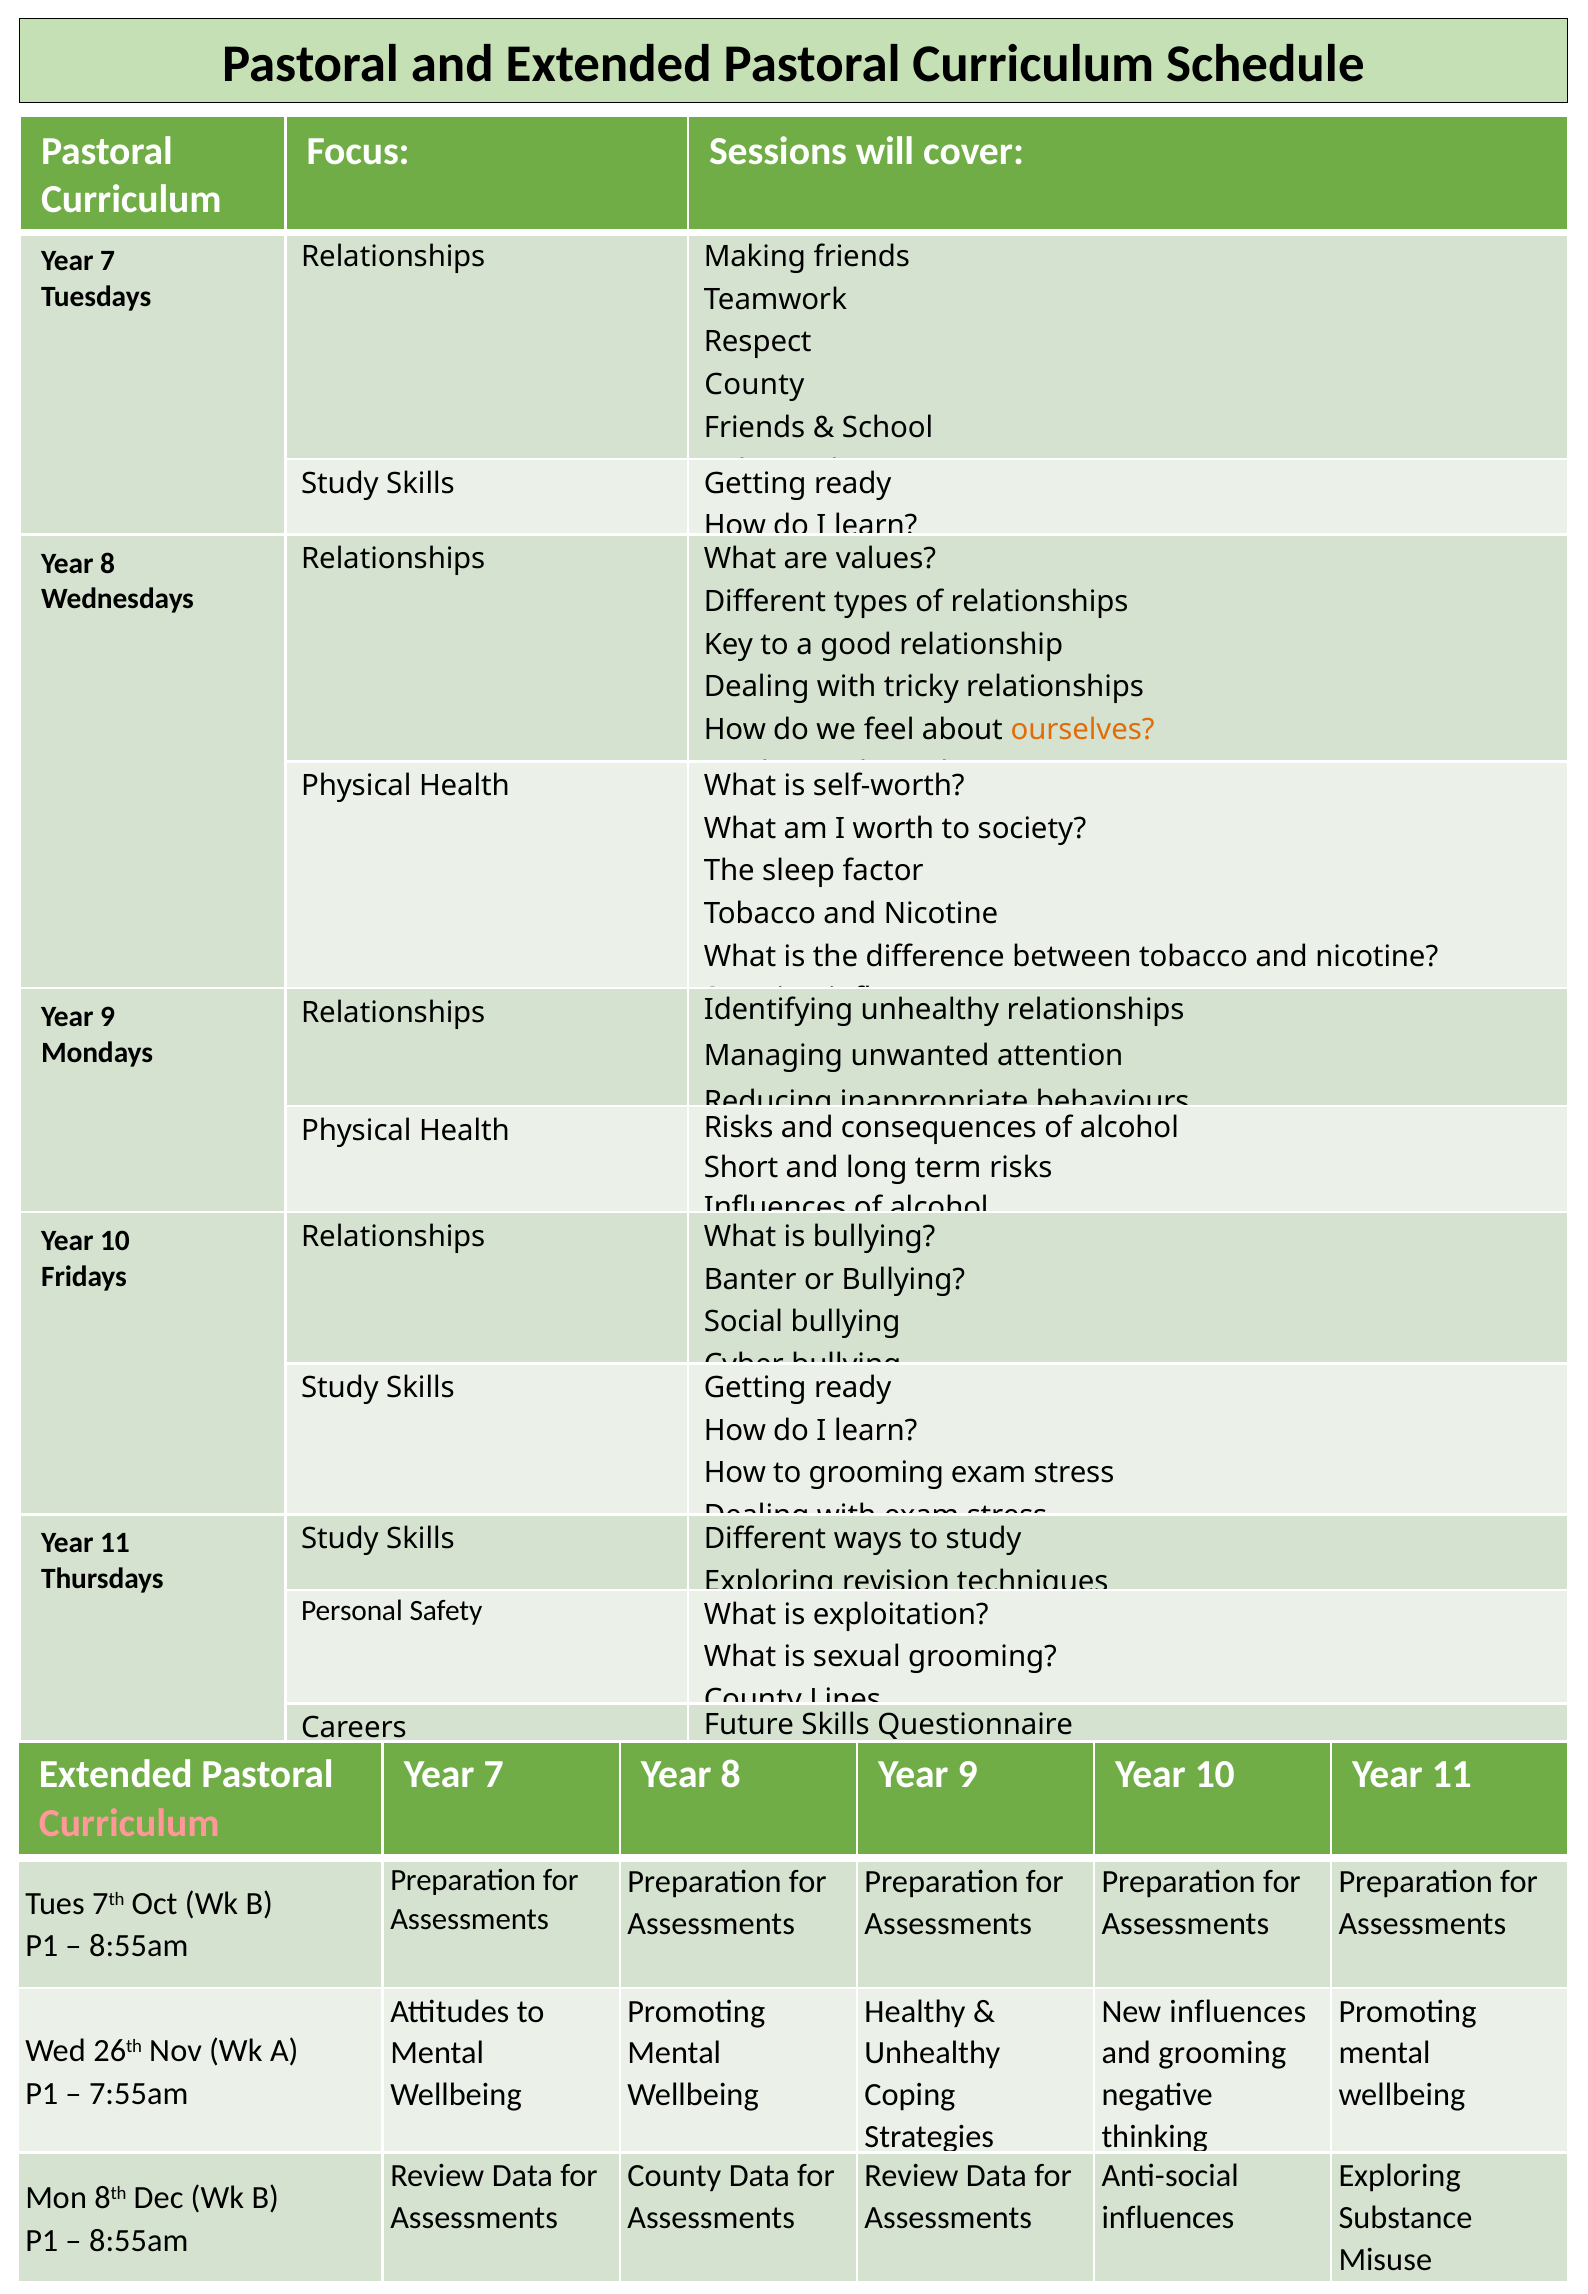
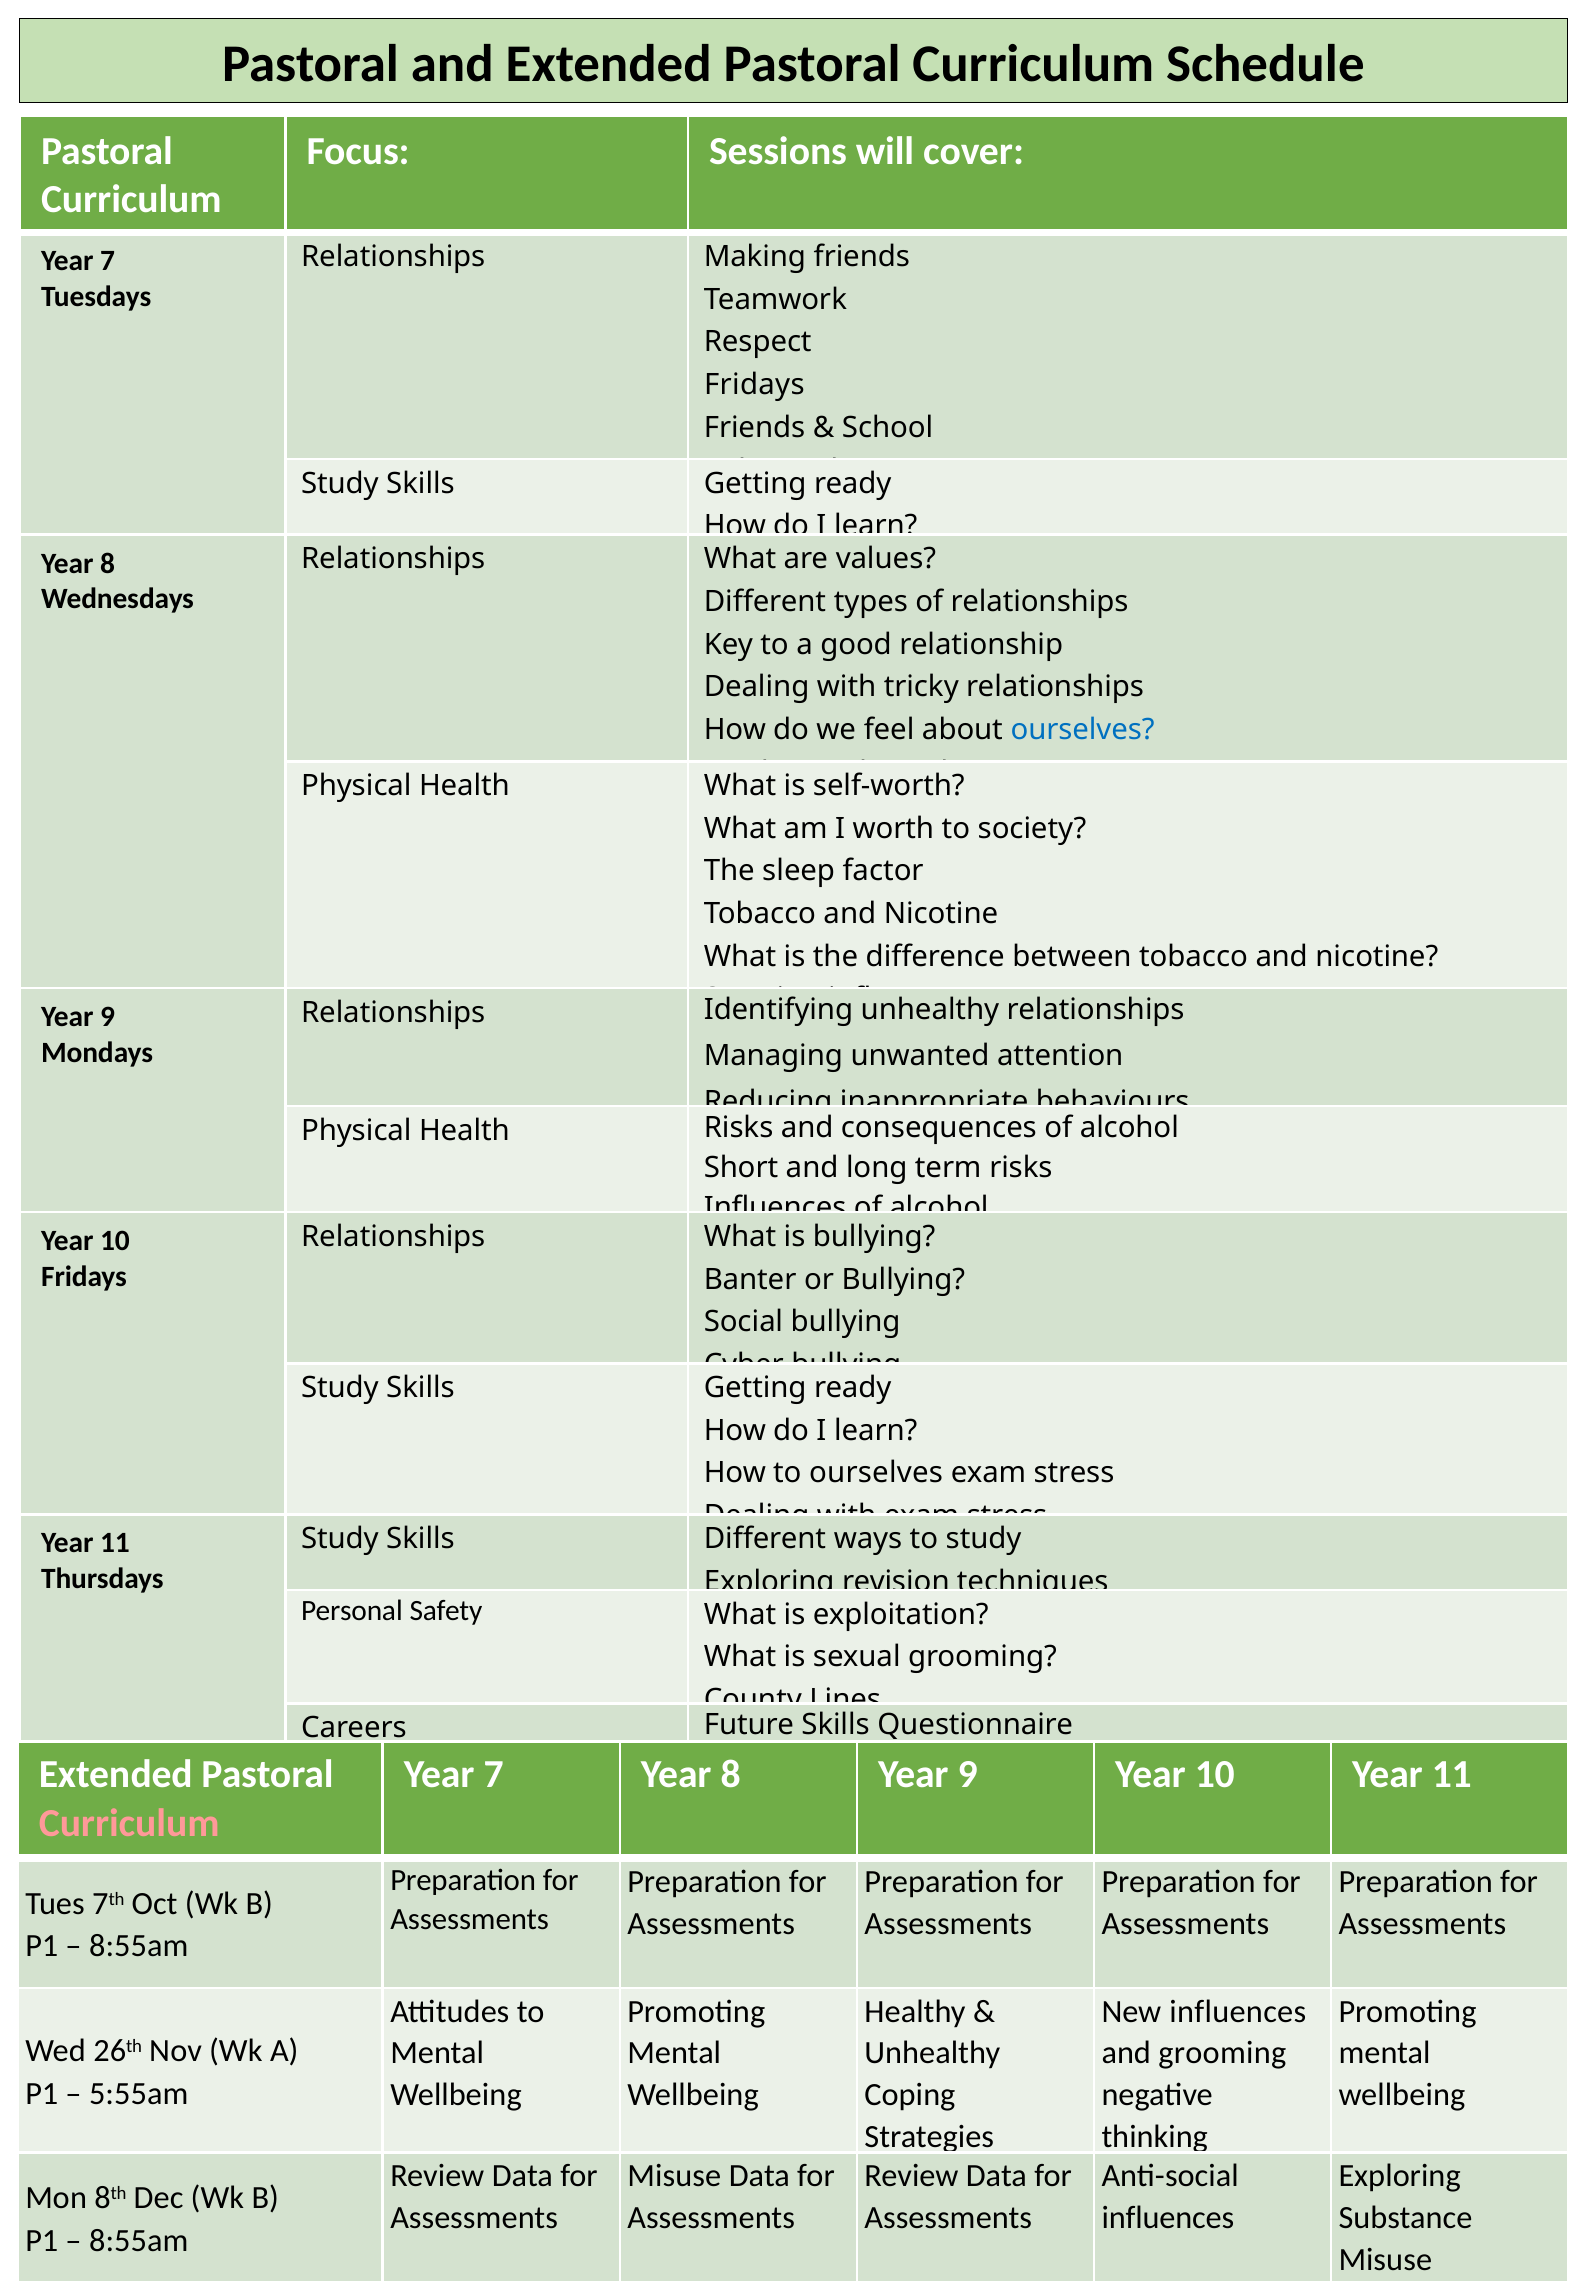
County at (754, 385): County -> Fridays
ourselves at (1083, 730) colour: orange -> blue
to grooming: grooming -> ourselves
7:55am: 7:55am -> 5:55am
County at (674, 2176): County -> Misuse
